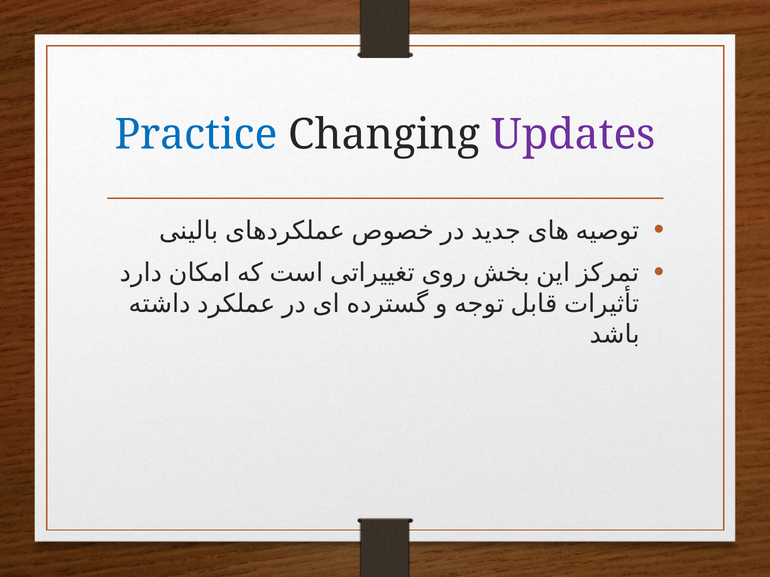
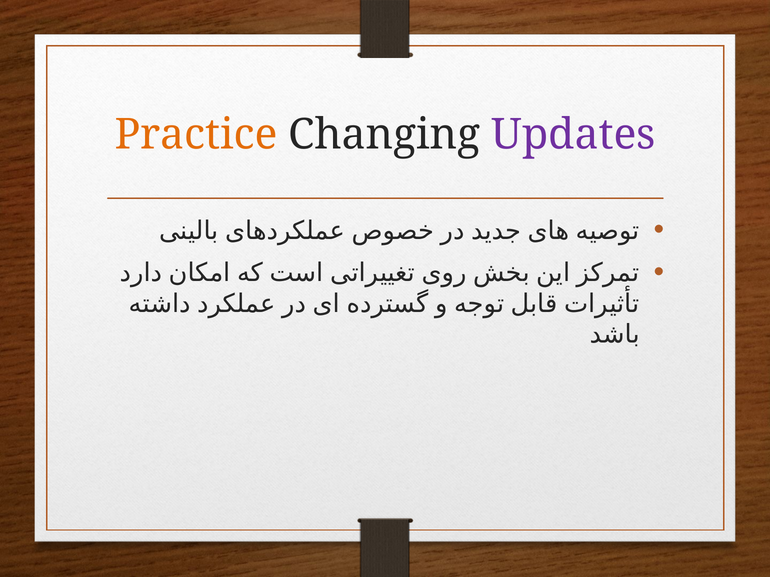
Practice colour: blue -> orange
